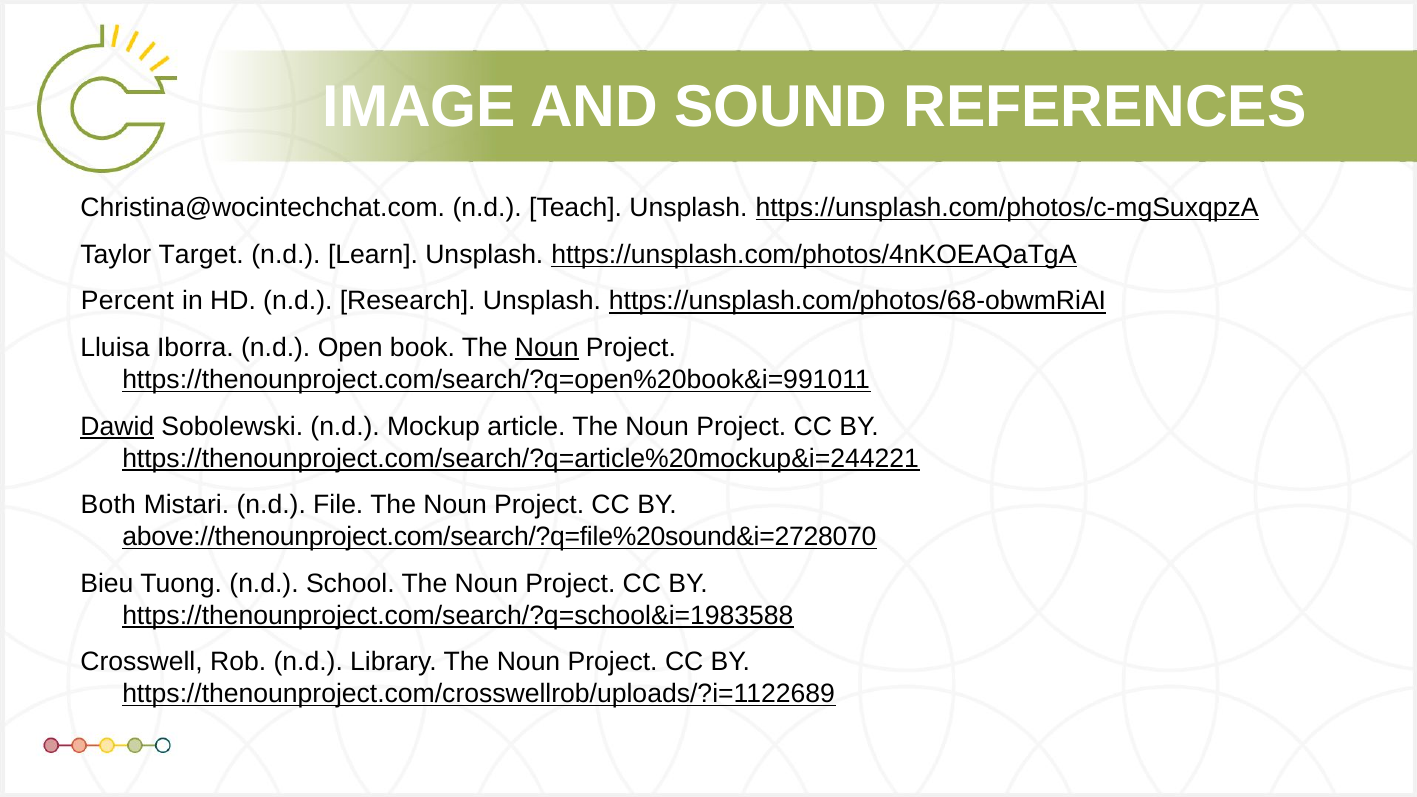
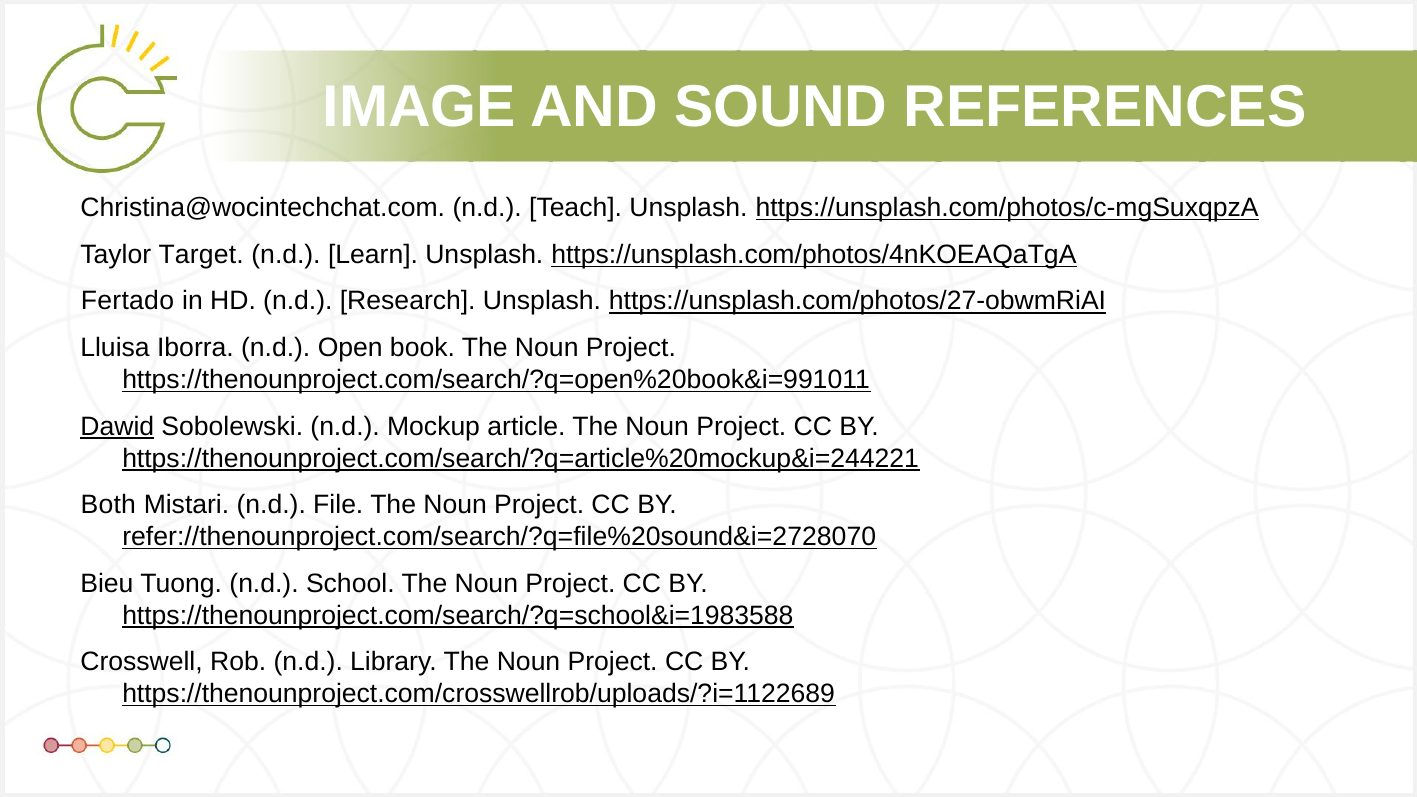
Percent: Percent -> Fertado
https://unsplash.com/photos/68-obwmRiAI: https://unsplash.com/photos/68-obwmRiAI -> https://unsplash.com/photos/27-obwmRiAI
Noun at (547, 348) underline: present -> none
above://thenounproject.com/search/?q=file%20sound&i=2728070: above://thenounproject.com/search/?q=file%20sound&i=2728070 -> refer://thenounproject.com/search/?q=file%20sound&i=2728070
